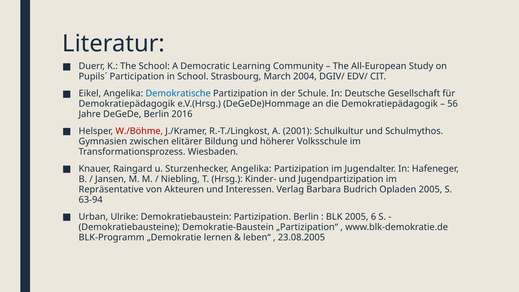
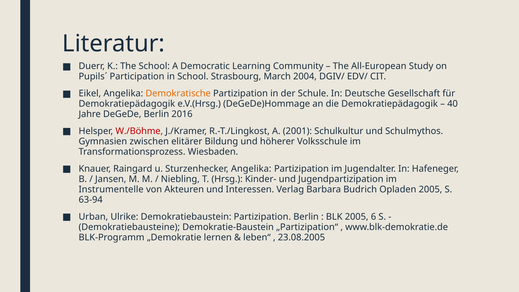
Demokratische colour: blue -> orange
56: 56 -> 40
Repräsentative: Repräsentative -> Instrumentelle
